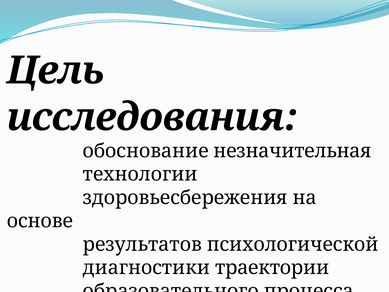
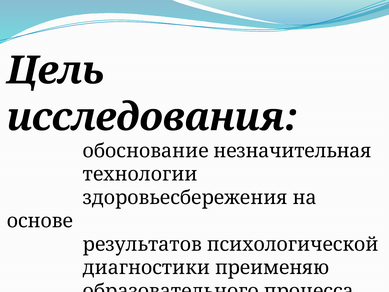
траектории: траектории -> преименяю
